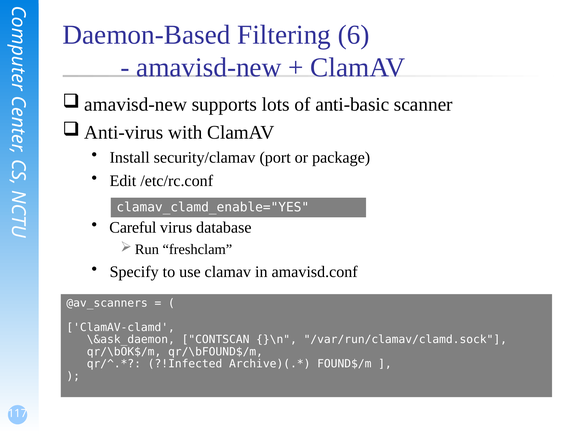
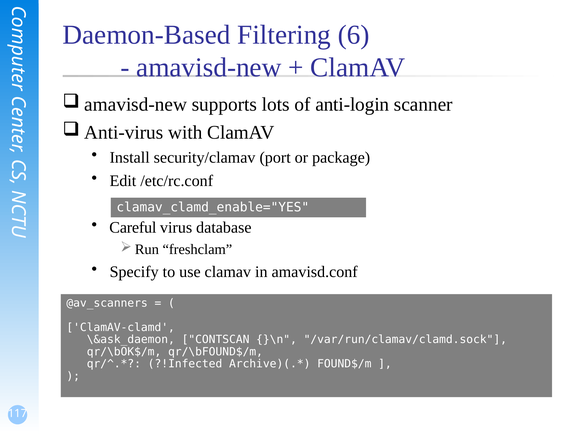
anti-basic: anti-basic -> anti-login
